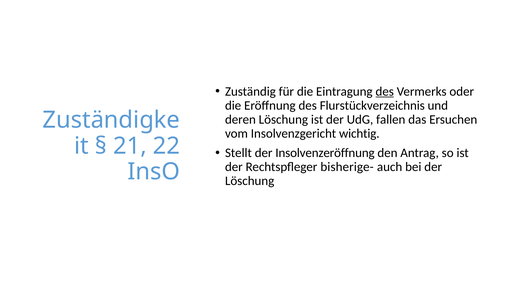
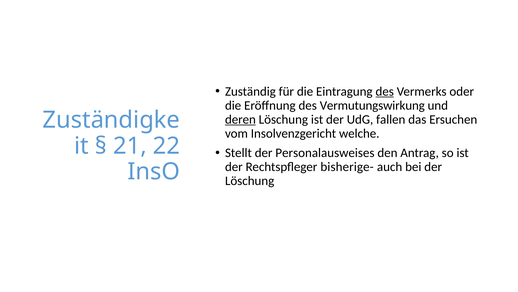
Flurstückverzeichnis: Flurstückverzeichnis -> Vermutungswirkung
deren underline: none -> present
wichtig: wichtig -> welche
Insolvenzeröffnung: Insolvenzeröffnung -> Personalausweises
